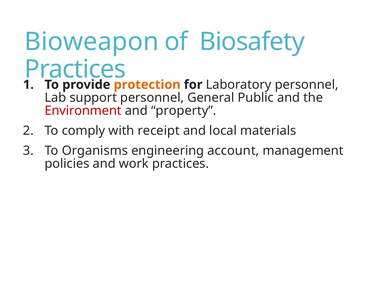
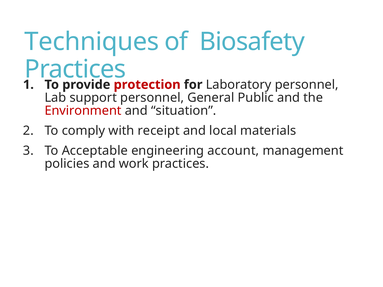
Bioweapon: Bioweapon -> Techniques
protection colour: orange -> red
property: property -> situation
Organisms: Organisms -> Acceptable
